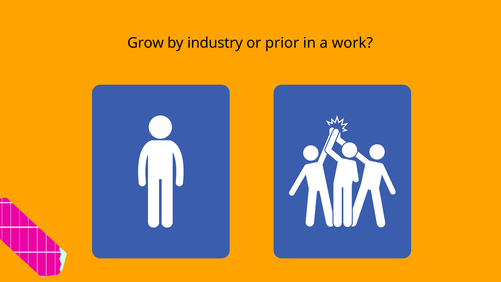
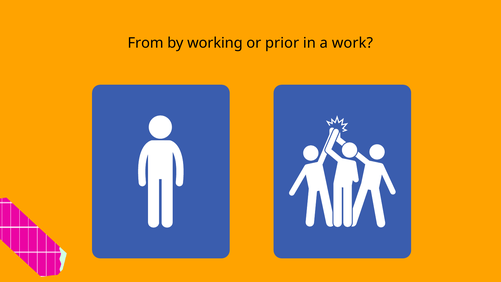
Grow: Grow -> From
industry: industry -> working
